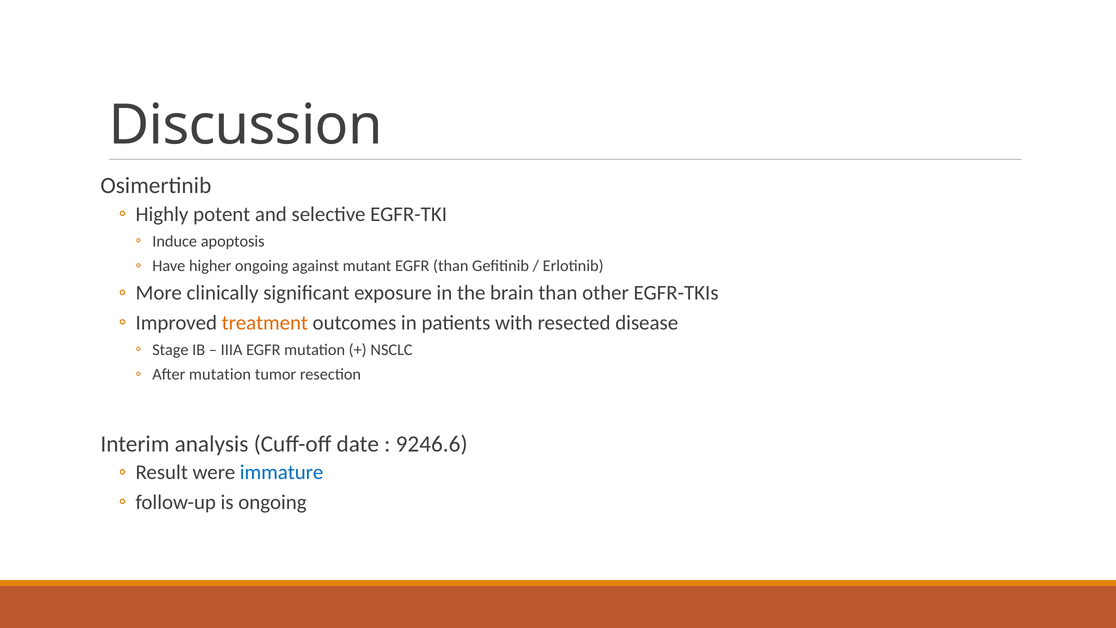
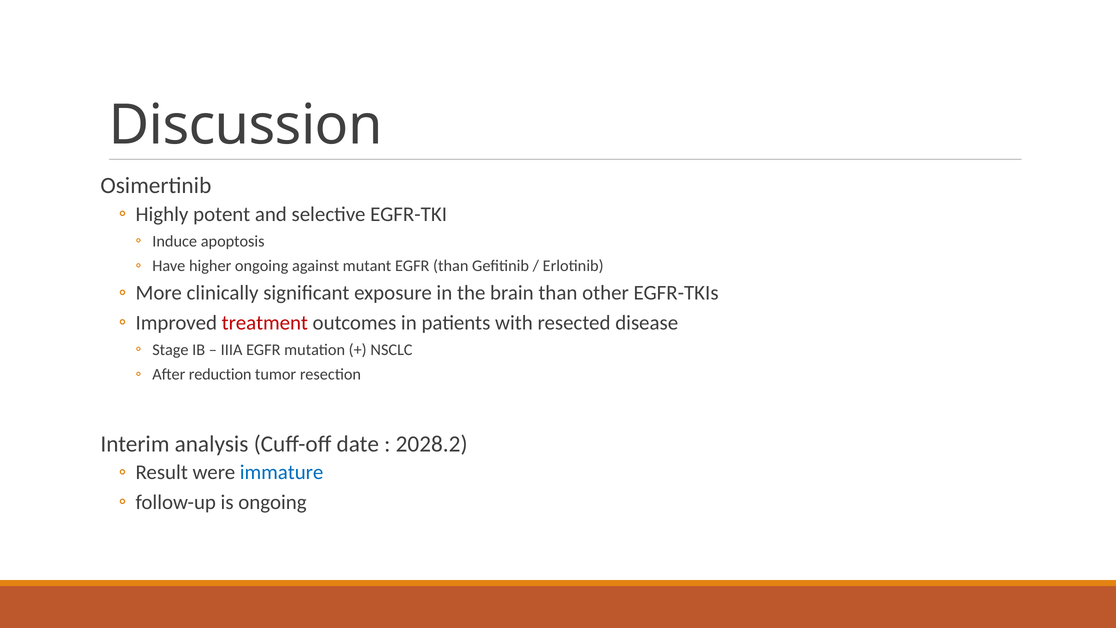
treatment colour: orange -> red
After mutation: mutation -> reduction
9246.6: 9246.6 -> 2028.2
